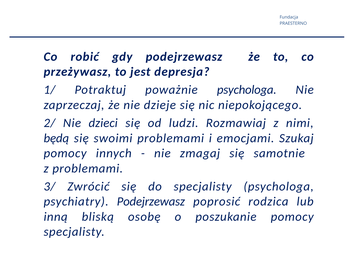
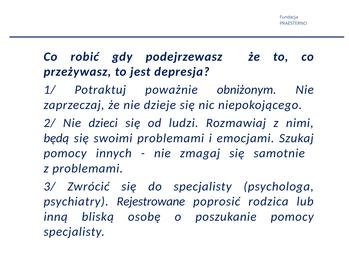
poważnie psychologa: psychologa -> obniżonym
psychiatry Podejrzewasz: Podejrzewasz -> Rejestrowane
